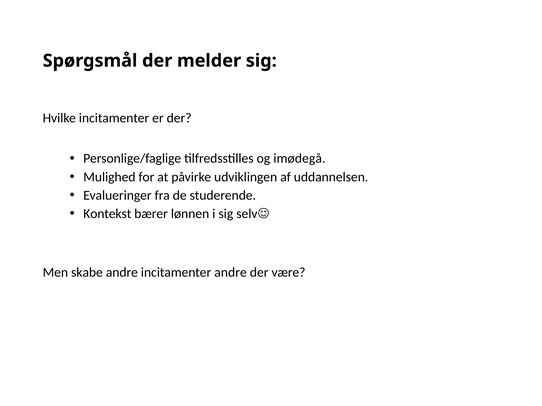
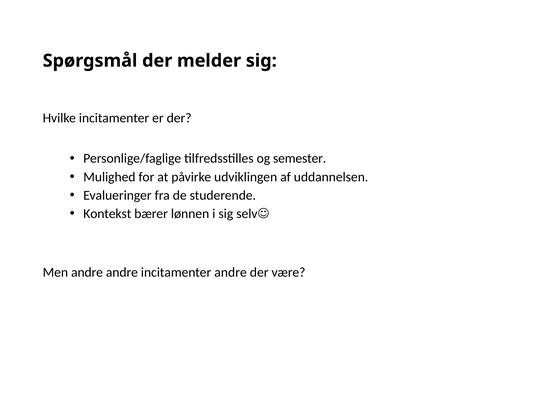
imødegå: imødegå -> semester
Men skabe: skabe -> andre
